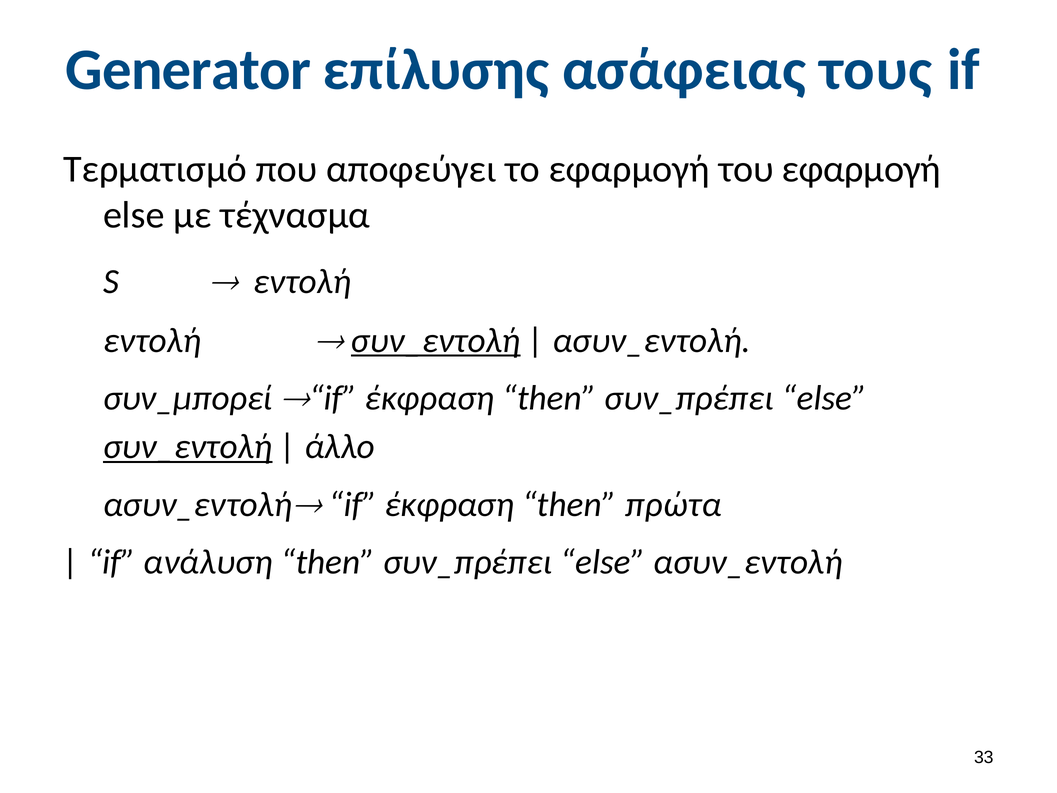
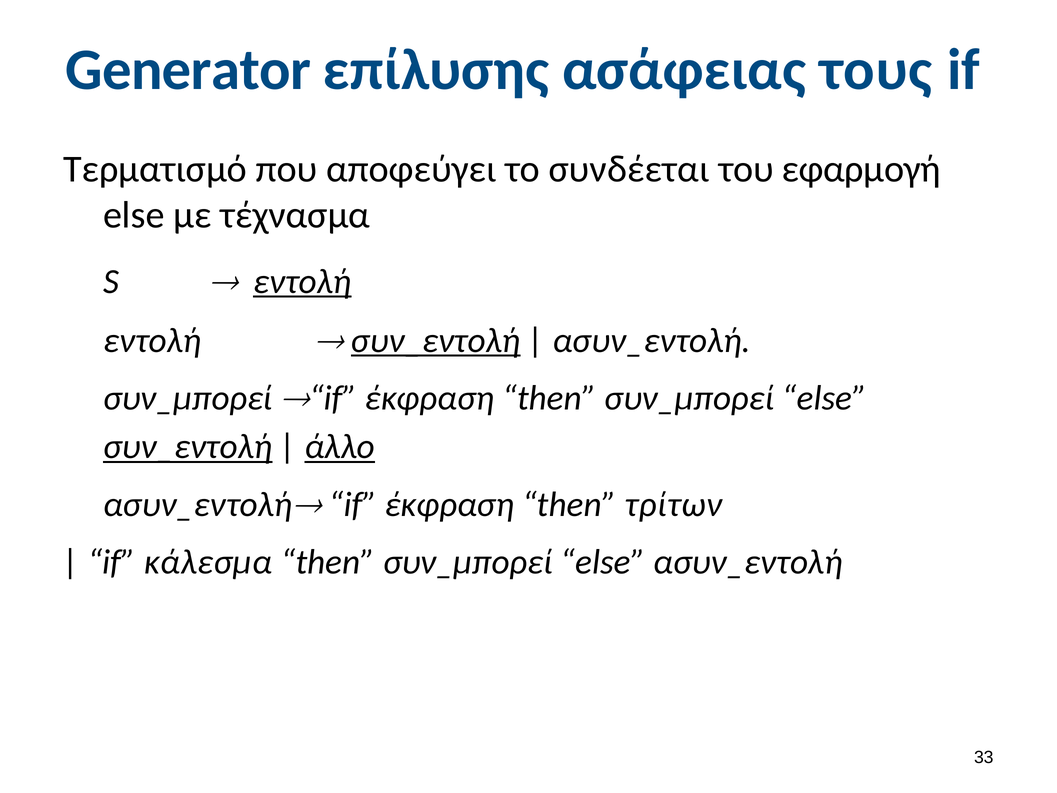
το εφαρμογή: εφαρμογή -> συνδέεται
εντολή at (302, 281) underline: none -> present
έκφραση then συν_πρέπει: συν_πρέπει -> συν_μπορεί
άλλο underline: none -> present
πρώτα: πρώτα -> τρίτων
ανάλυση: ανάλυση -> κάλεσμα
συν_πρέπει at (468, 562): συν_πρέπει -> συν_μπορεί
